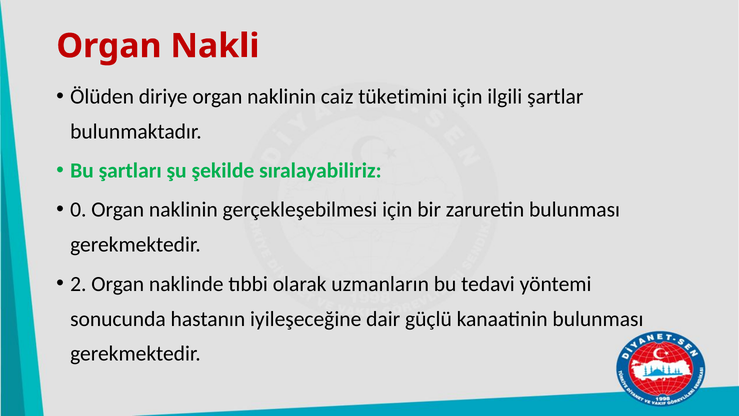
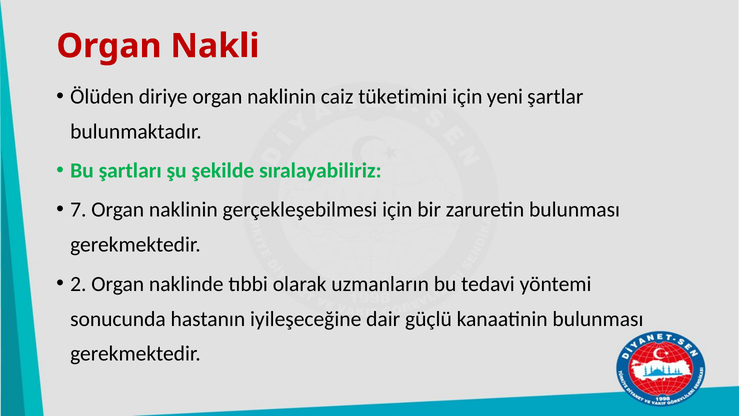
ilgili: ilgili -> yeni
0: 0 -> 7
